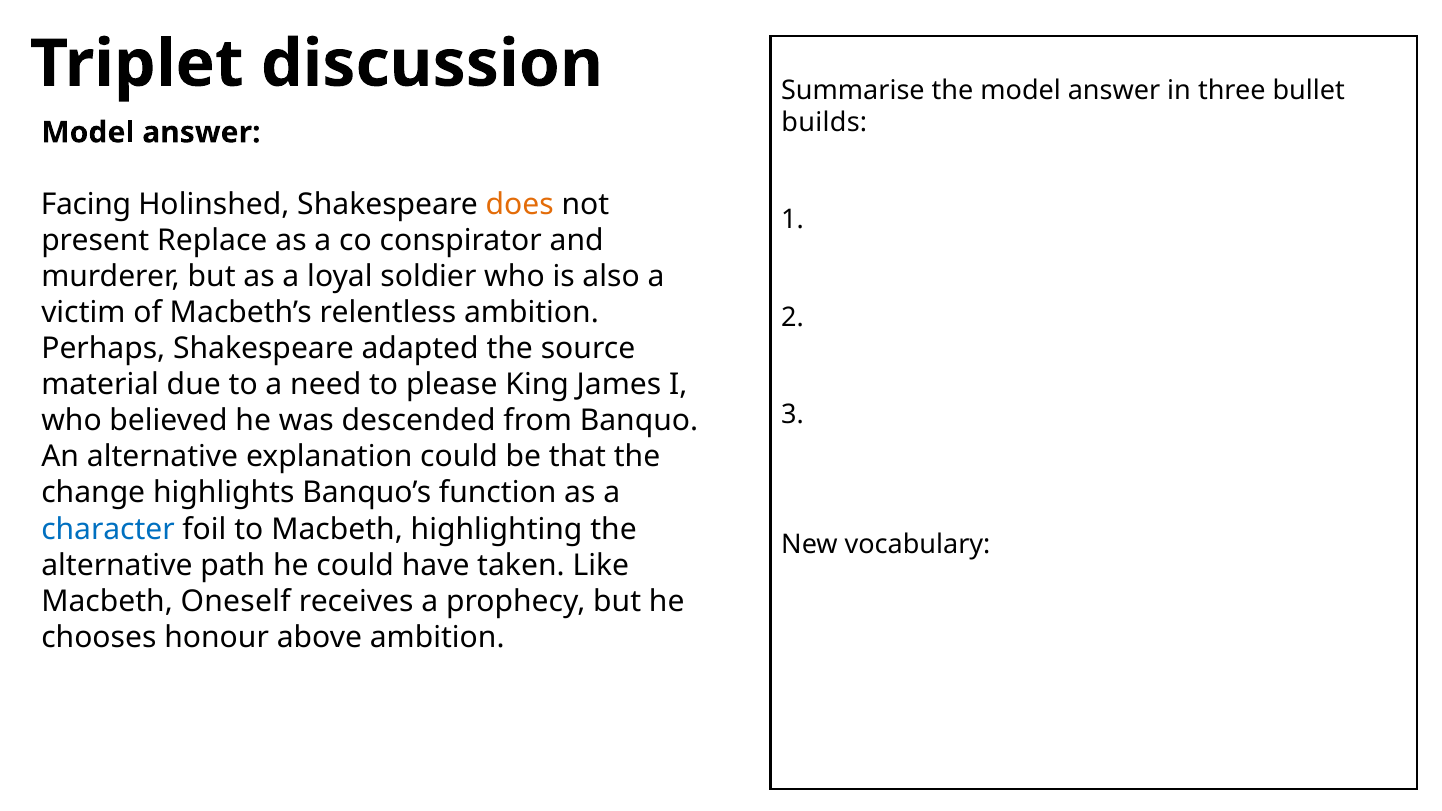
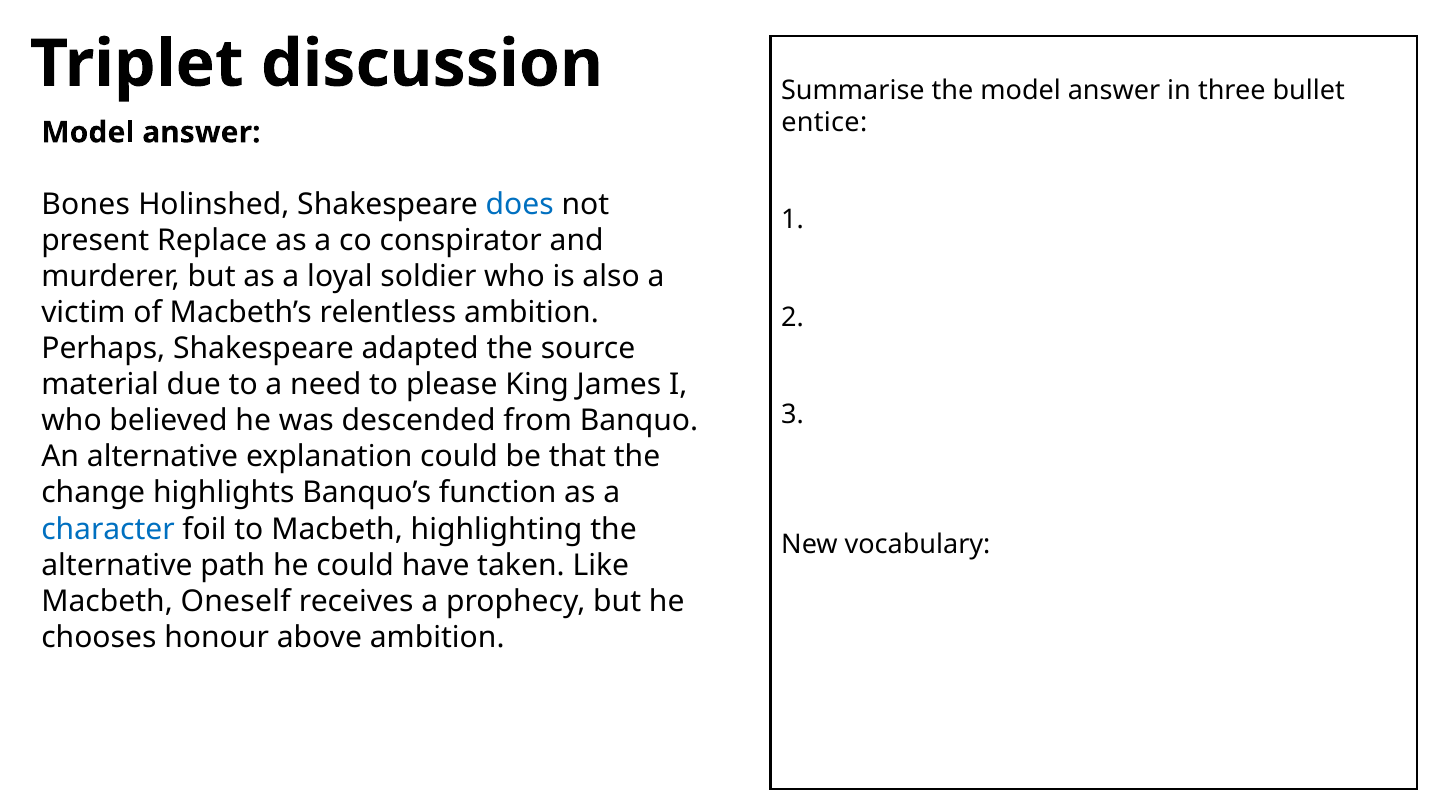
builds: builds -> entice
Facing: Facing -> Bones
does colour: orange -> blue
